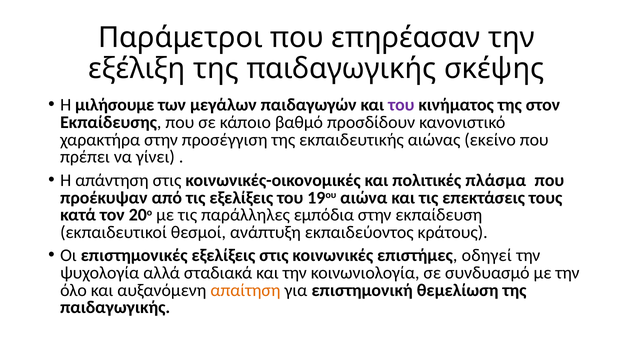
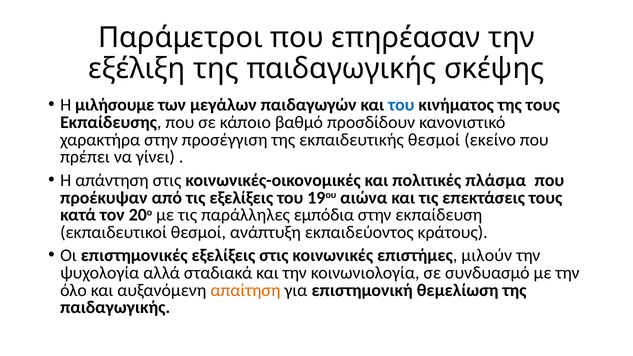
του at (401, 105) colour: purple -> blue
της στον: στον -> τους
εκπαιδευτικής αιώνας: αιώνας -> θεσμοί
οδηγεί: οδηγεί -> μιλούν
